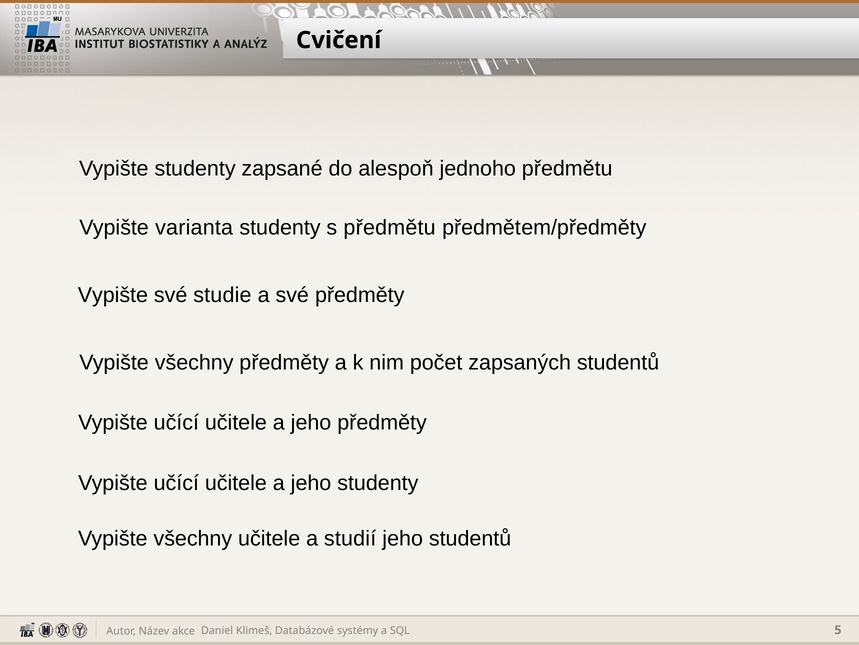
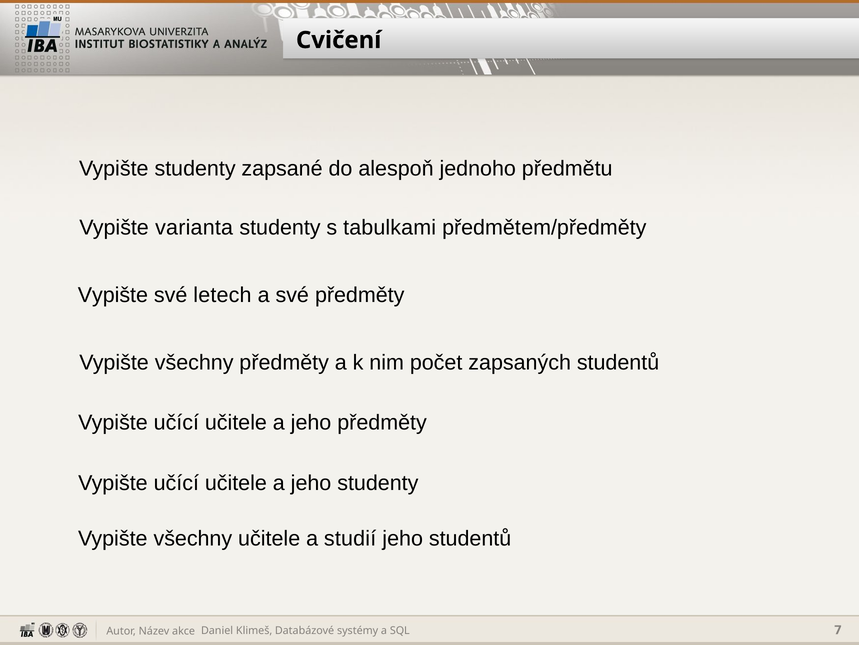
s předmětu: předmětu -> tabulkami
studie: studie -> letech
5: 5 -> 7
